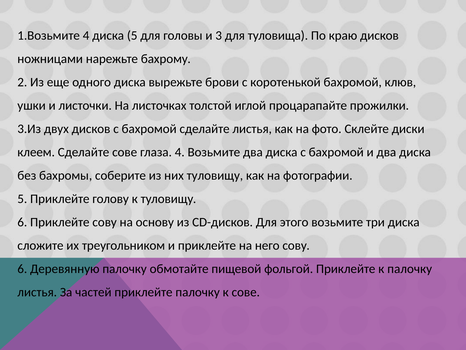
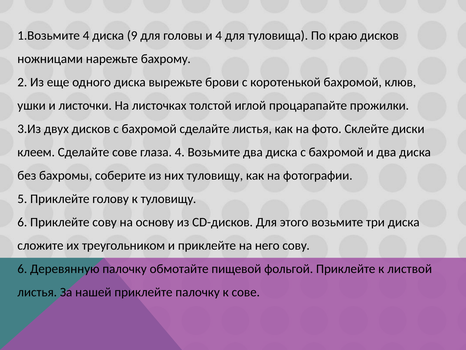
диска 5: 5 -> 9
и 3: 3 -> 4
к палочку: палочку -> листвой
частей: частей -> нашей
